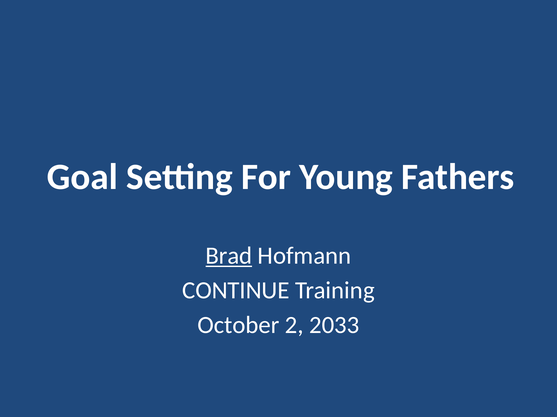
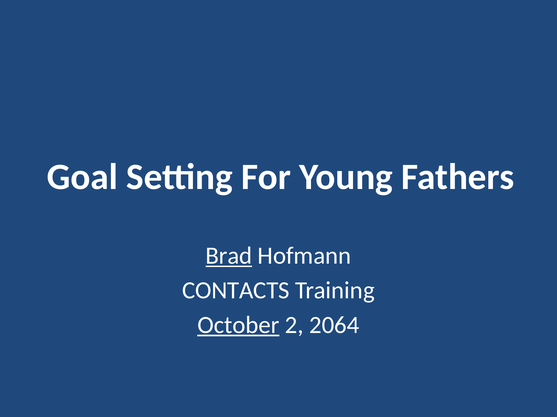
CONTINUE: CONTINUE -> CONTACTS
October underline: none -> present
2033: 2033 -> 2064
